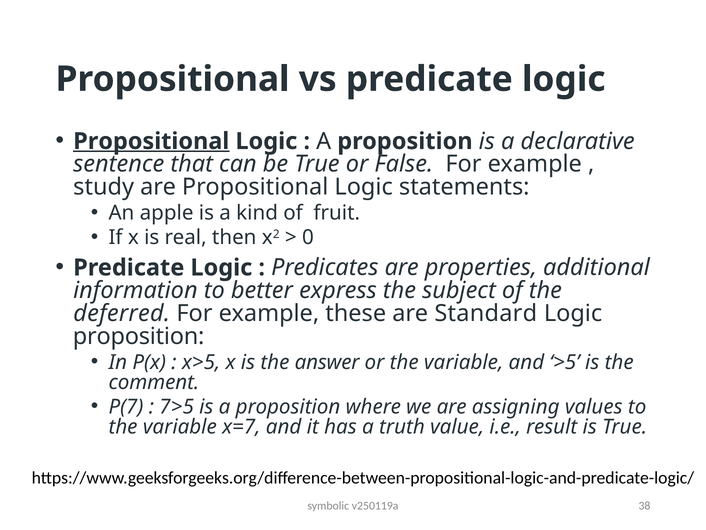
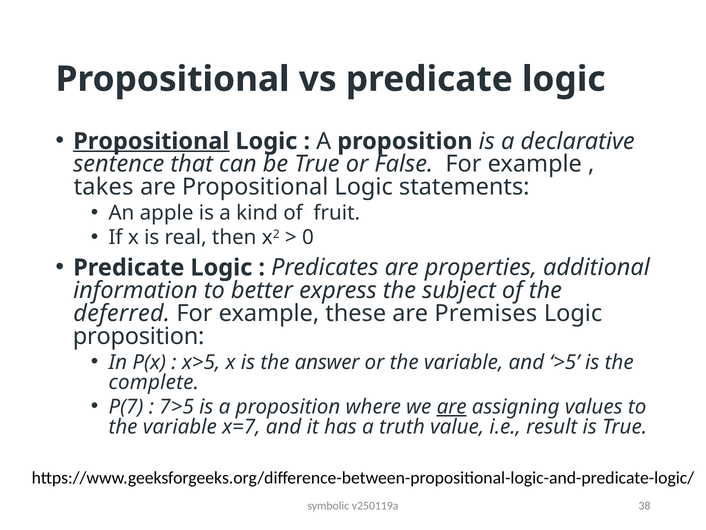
study: study -> takes
Standard: Standard -> Premises
comment: comment -> complete
are at (452, 406) underline: none -> present
